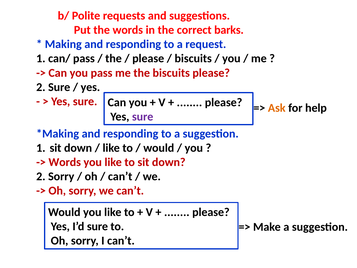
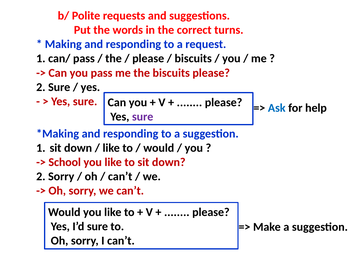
barks: barks -> turns
Ask colour: orange -> blue
Words at (65, 162): Words -> School
